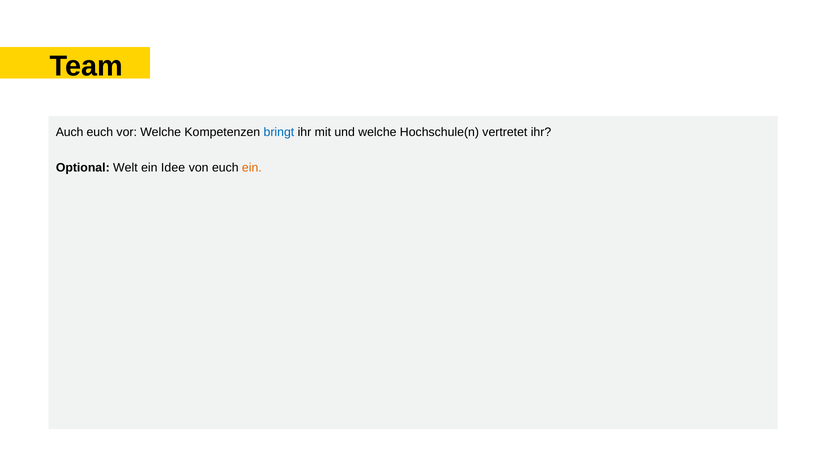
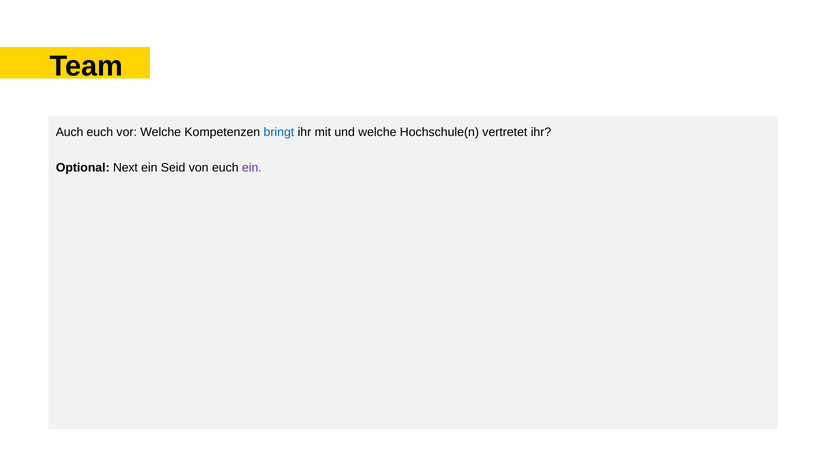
Welt: Welt -> Next
Idee: Idee -> Seid
ein at (252, 168) colour: orange -> purple
